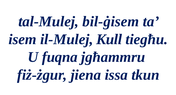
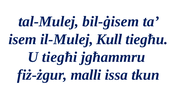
fuqna: fuqna -> tiegħi
jiena: jiena -> malli
